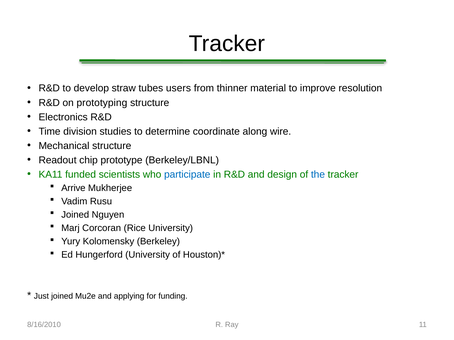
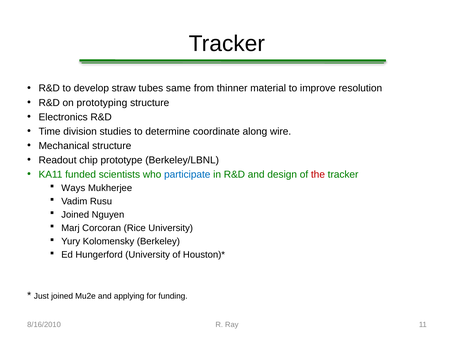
users: users -> same
the colour: blue -> red
Arrive: Arrive -> Ways
